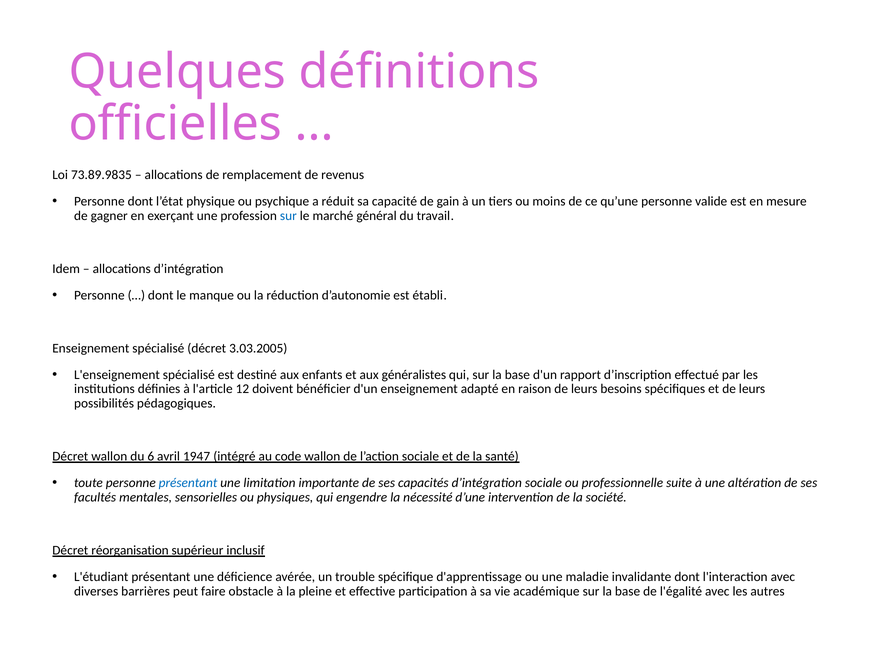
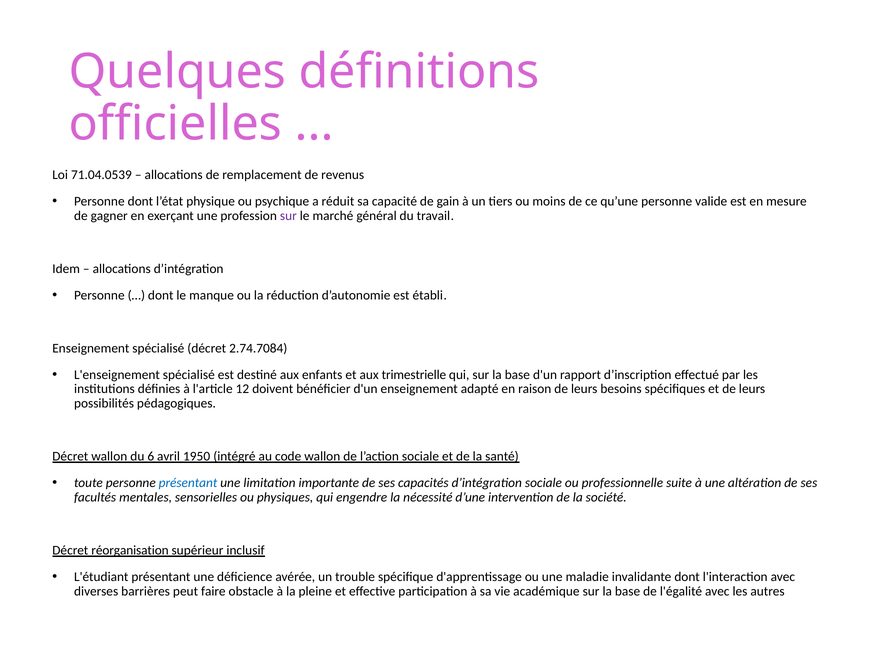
73.89.9835: 73.89.9835 -> 71.04.0539
sur at (288, 216) colour: blue -> purple
3.03.2005: 3.03.2005 -> 2.74.7084
généralistes: généralistes -> trimestrielle
1947: 1947 -> 1950
